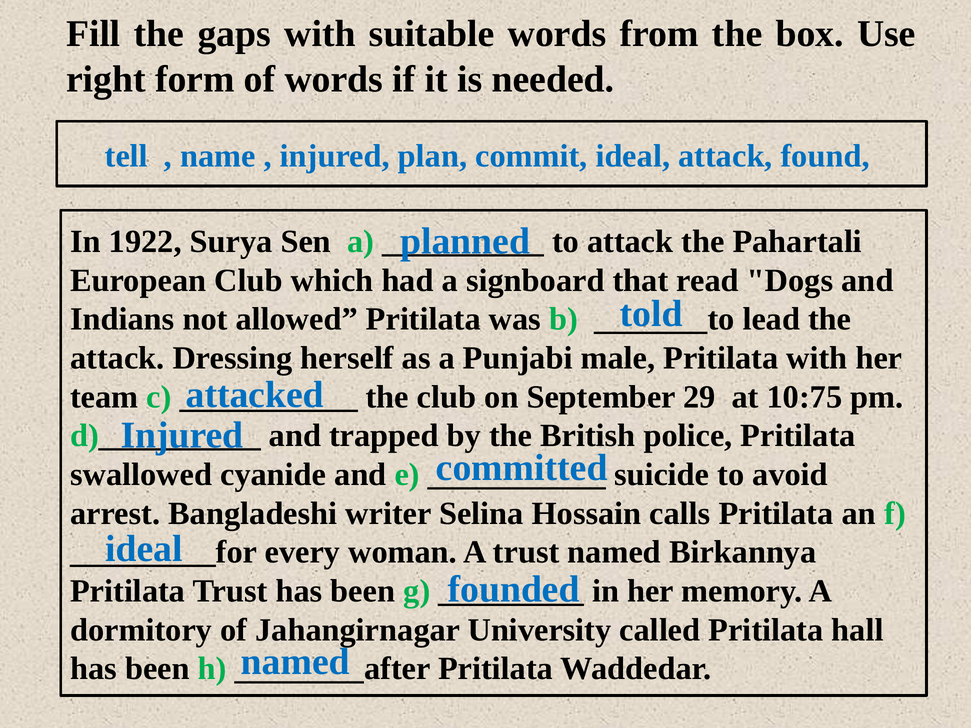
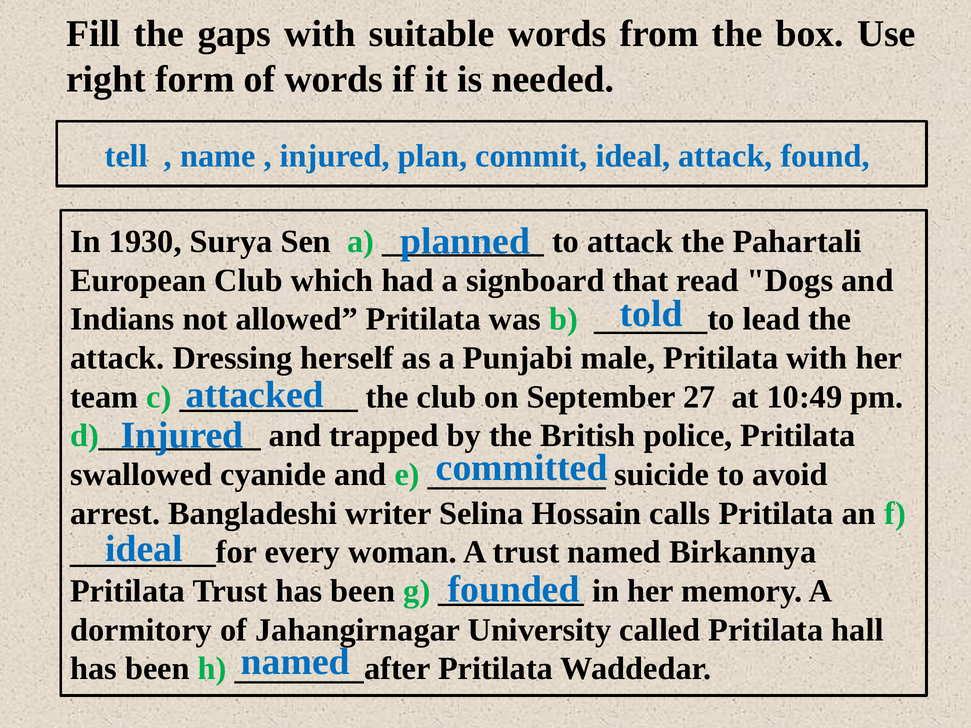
1922: 1922 -> 1930
29: 29 -> 27
10:75: 10:75 -> 10:49
